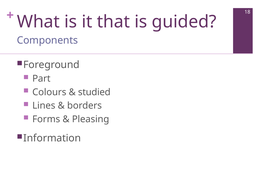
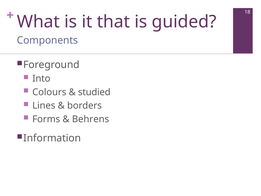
Part: Part -> Into
Pleasing: Pleasing -> Behrens
